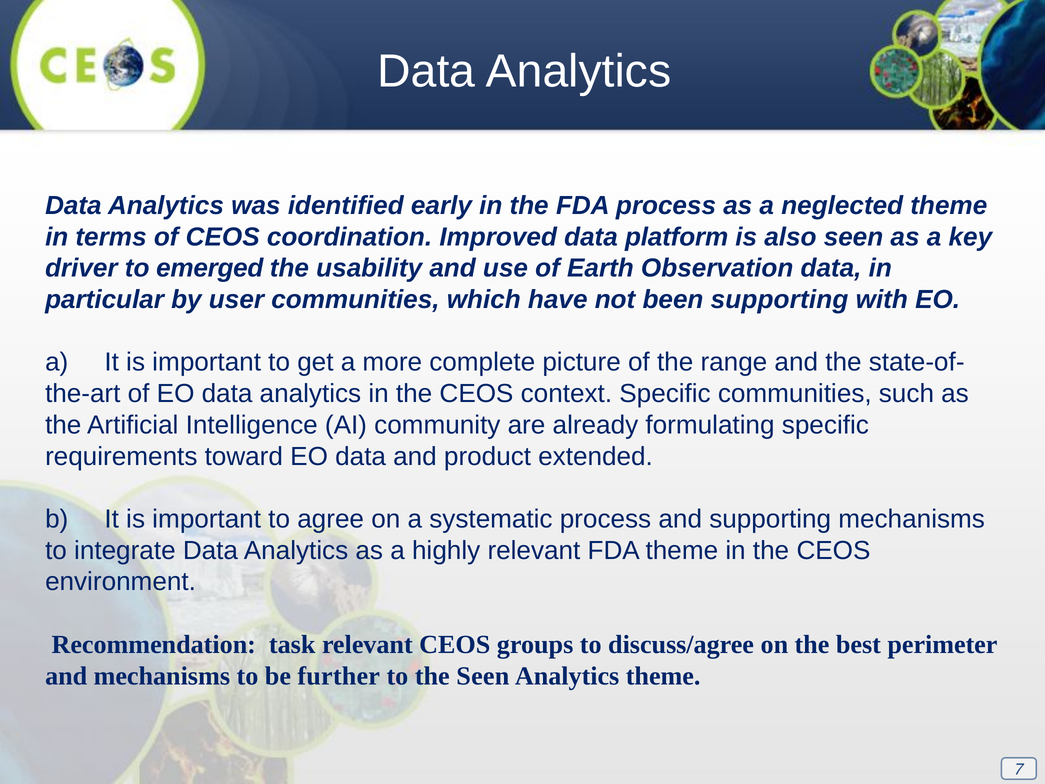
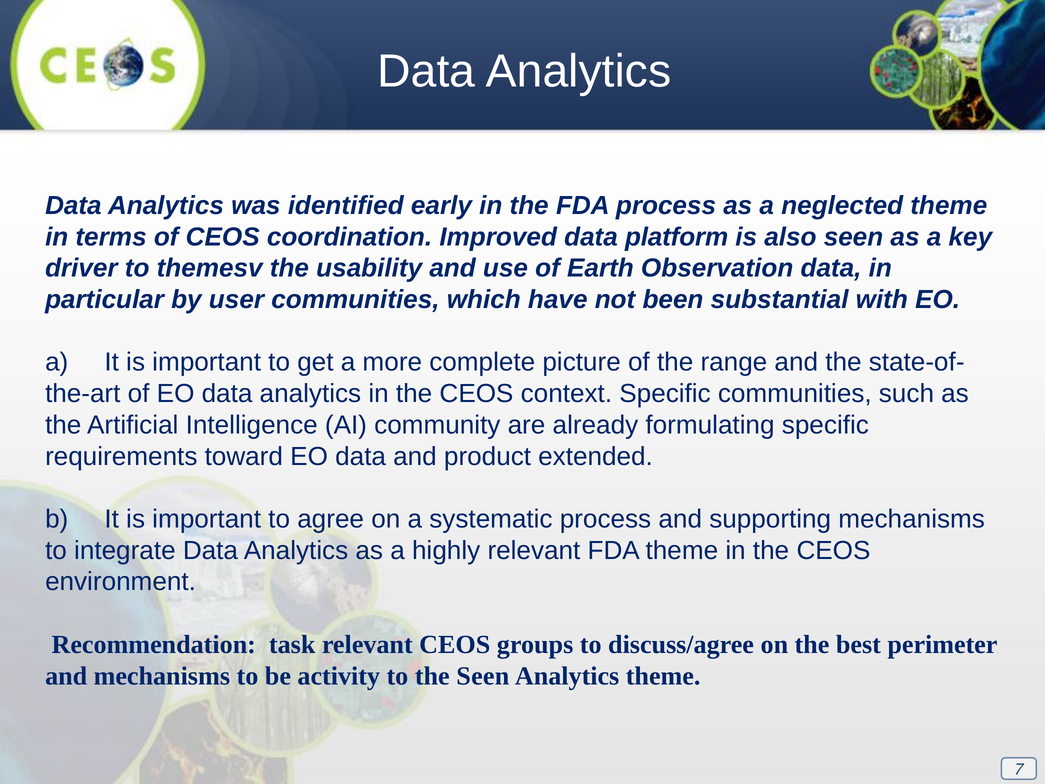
emerged: emerged -> themesv
been supporting: supporting -> substantial
further: further -> activity
